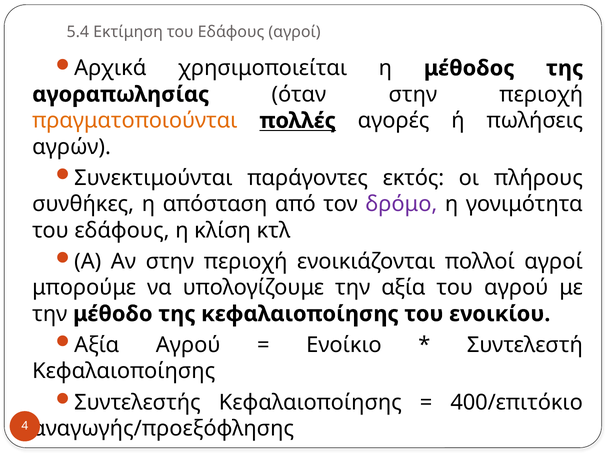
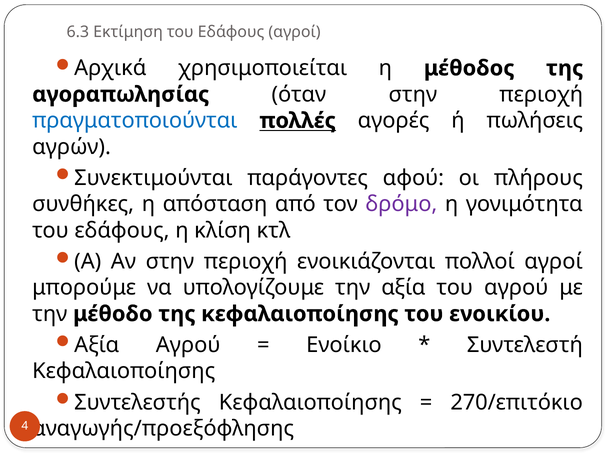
5.4: 5.4 -> 6.3
πραγματοποιούνται colour: orange -> blue
εκτός: εκτός -> αφού
400/επιτόκιο: 400/επιτόκιο -> 270/επιτόκιο
